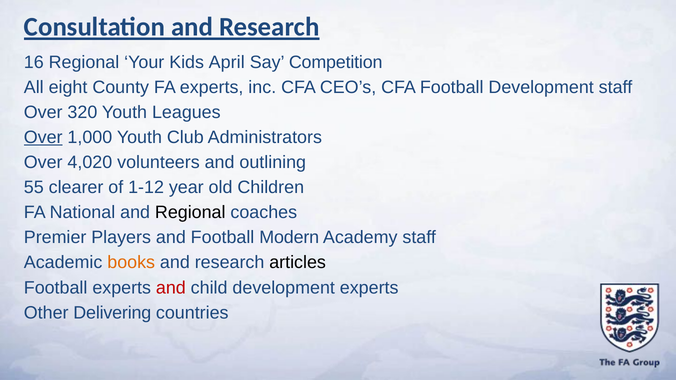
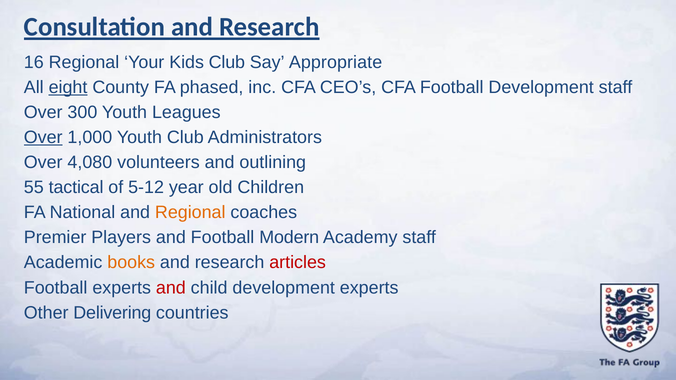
Kids April: April -> Club
Competition: Competition -> Appropriate
eight underline: none -> present
FA experts: experts -> phased
320: 320 -> 300
4,020: 4,020 -> 4,080
clearer: clearer -> tactical
1-12: 1-12 -> 5-12
Regional at (190, 213) colour: black -> orange
articles colour: black -> red
